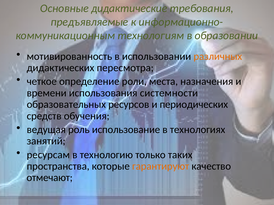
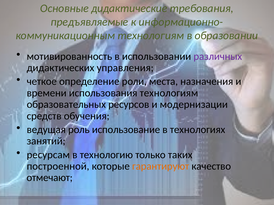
различных colour: orange -> purple
пересмотра: пересмотра -> управления
использования системности: системности -> технологиям
периодических: периодических -> модернизации
пространства: пространства -> построенной
